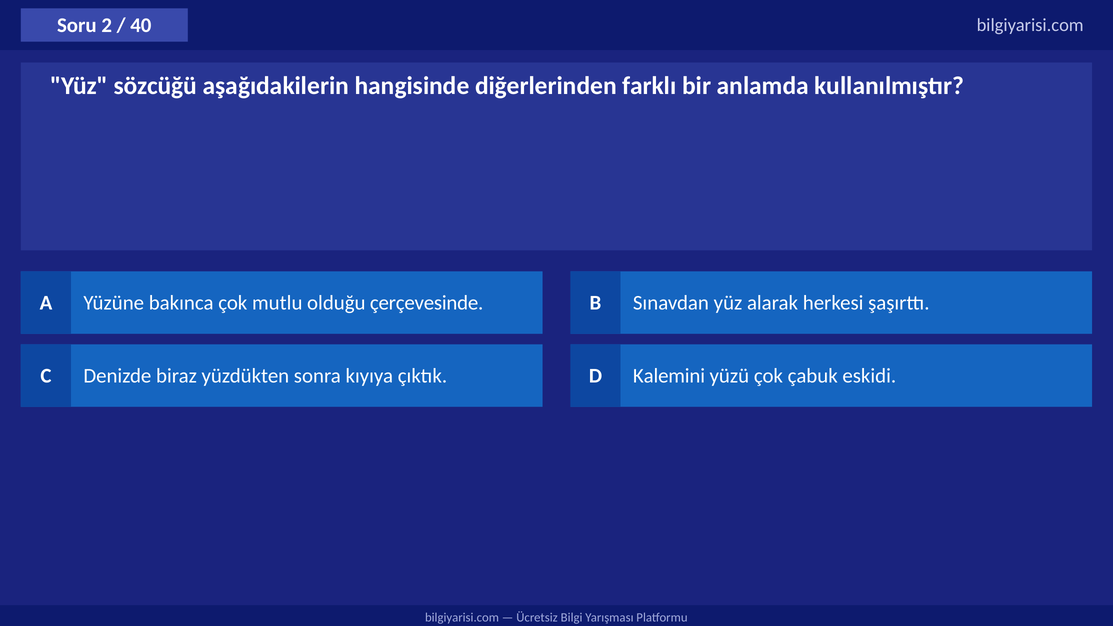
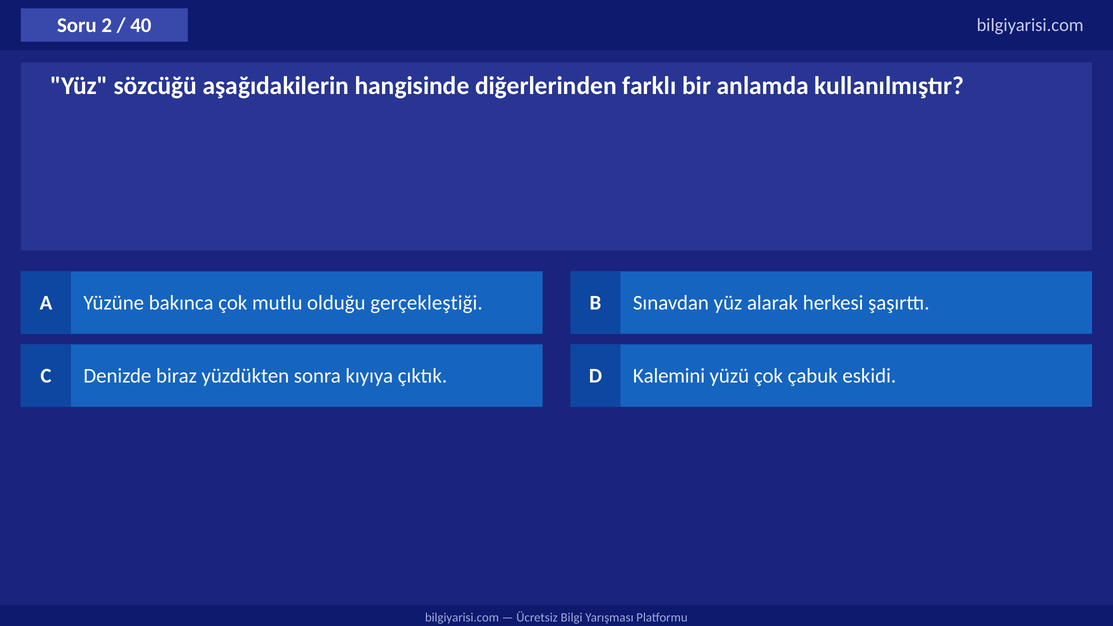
çerçevesinde: çerçevesinde -> gerçekleştiği
